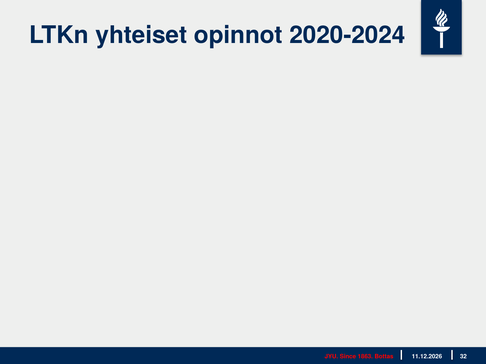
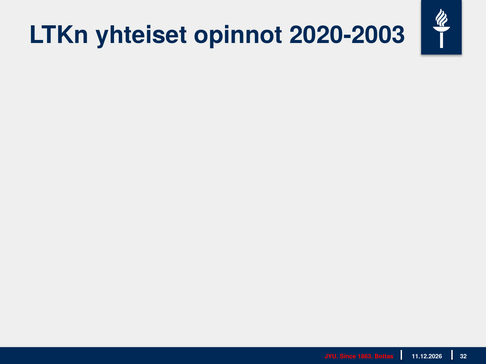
2020-2024: 2020-2024 -> 2020-2003
